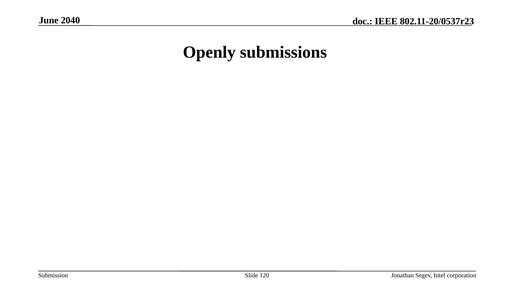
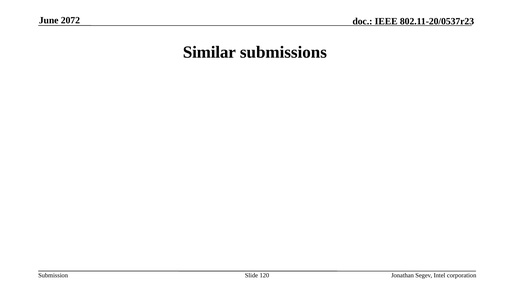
2040: 2040 -> 2072
Openly: Openly -> Similar
